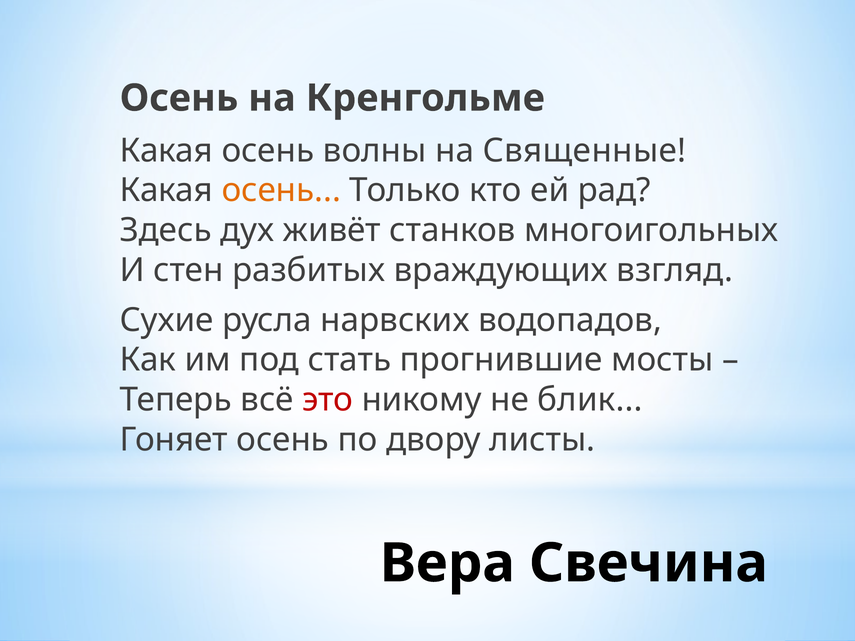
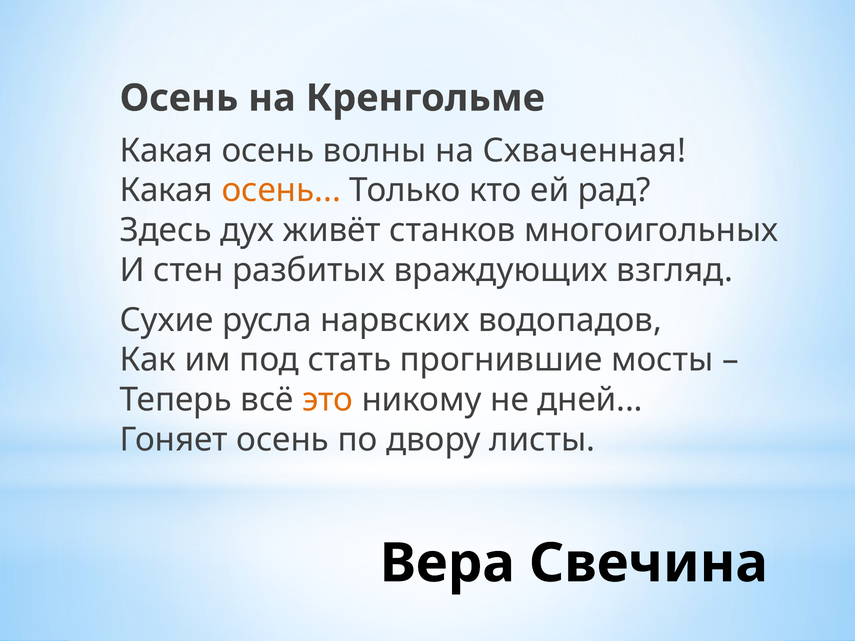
Священные: Священные -> Схваченная
это colour: red -> orange
блик: блик -> дней
